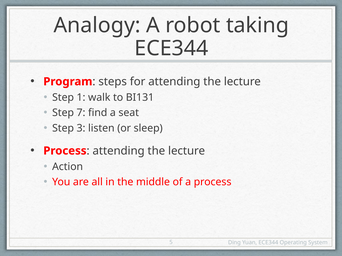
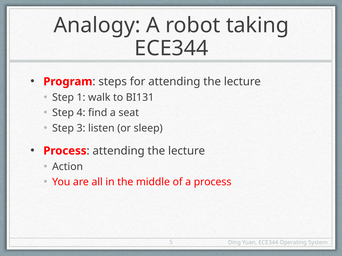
7: 7 -> 4
